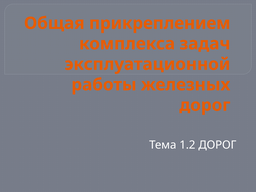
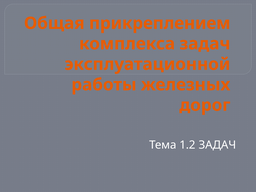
1.2 ДОРОГ: ДОРОГ -> ЗАДАЧ
